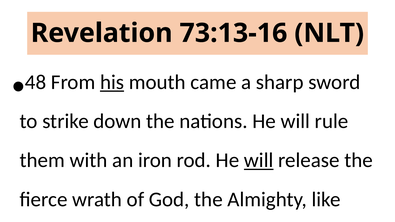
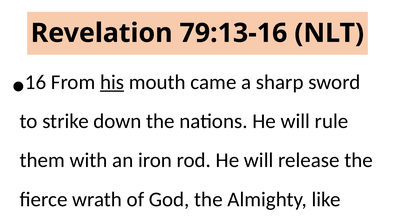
73:13-16: 73:13-16 -> 79:13-16
48: 48 -> 16
will at (259, 160) underline: present -> none
